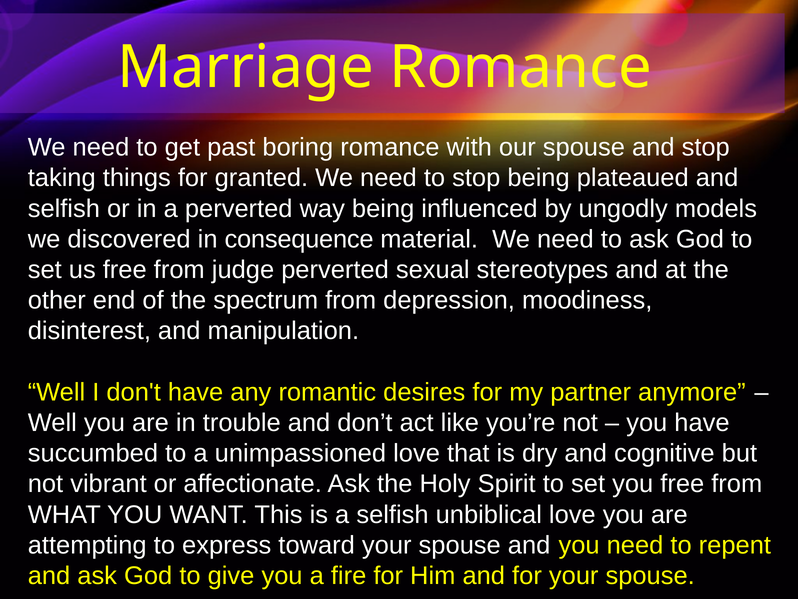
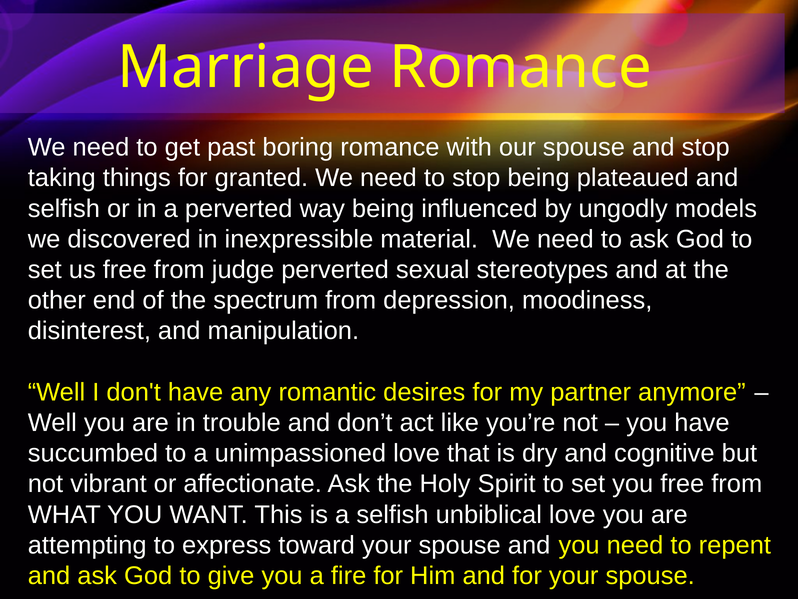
consequence: consequence -> inexpressible
